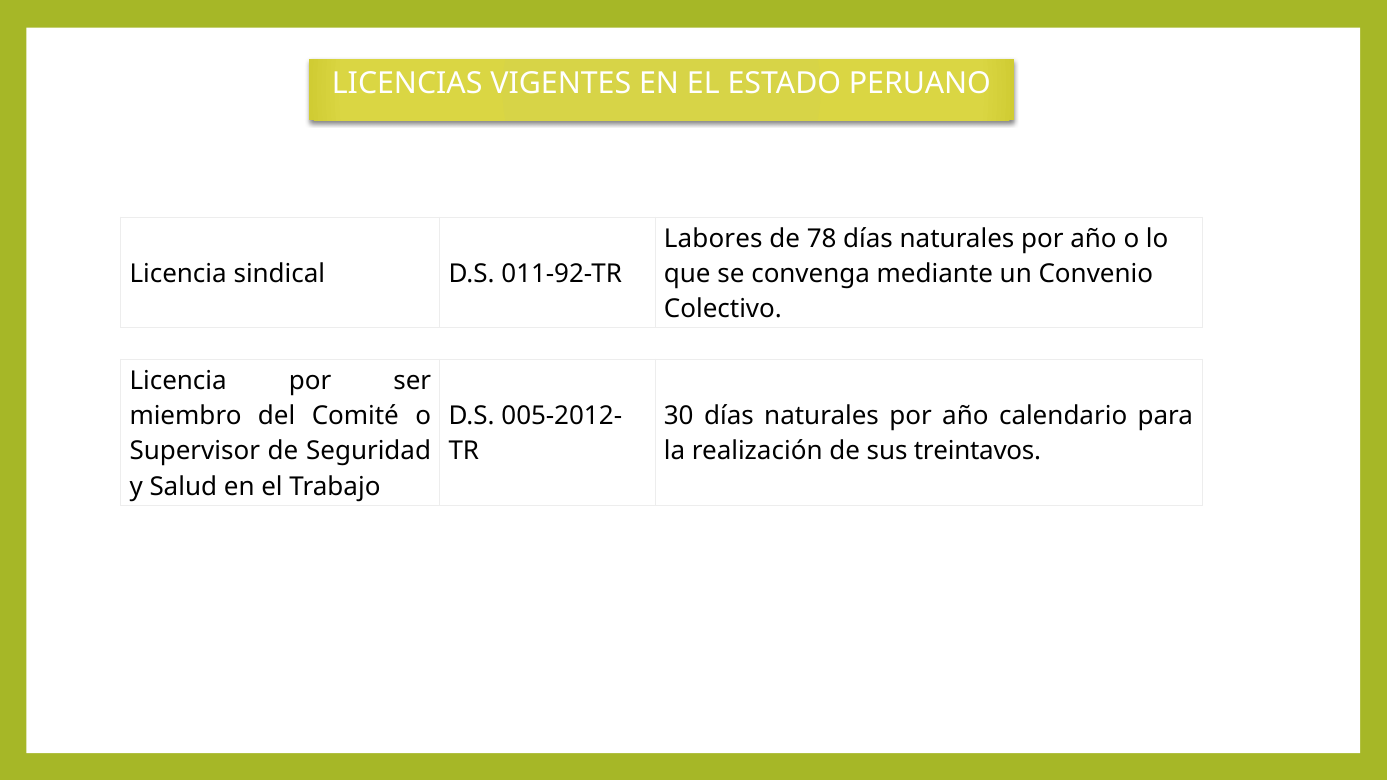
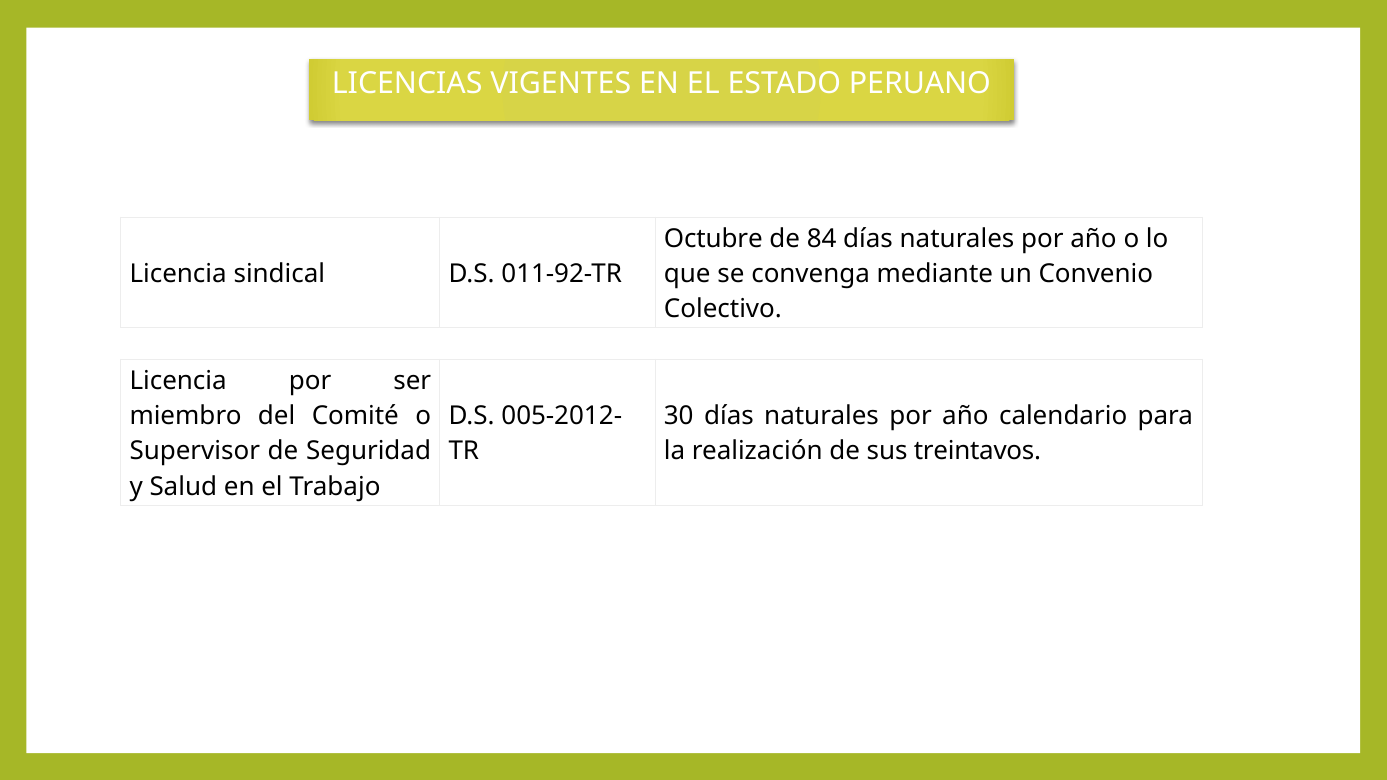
Labores: Labores -> Octubre
78: 78 -> 84
